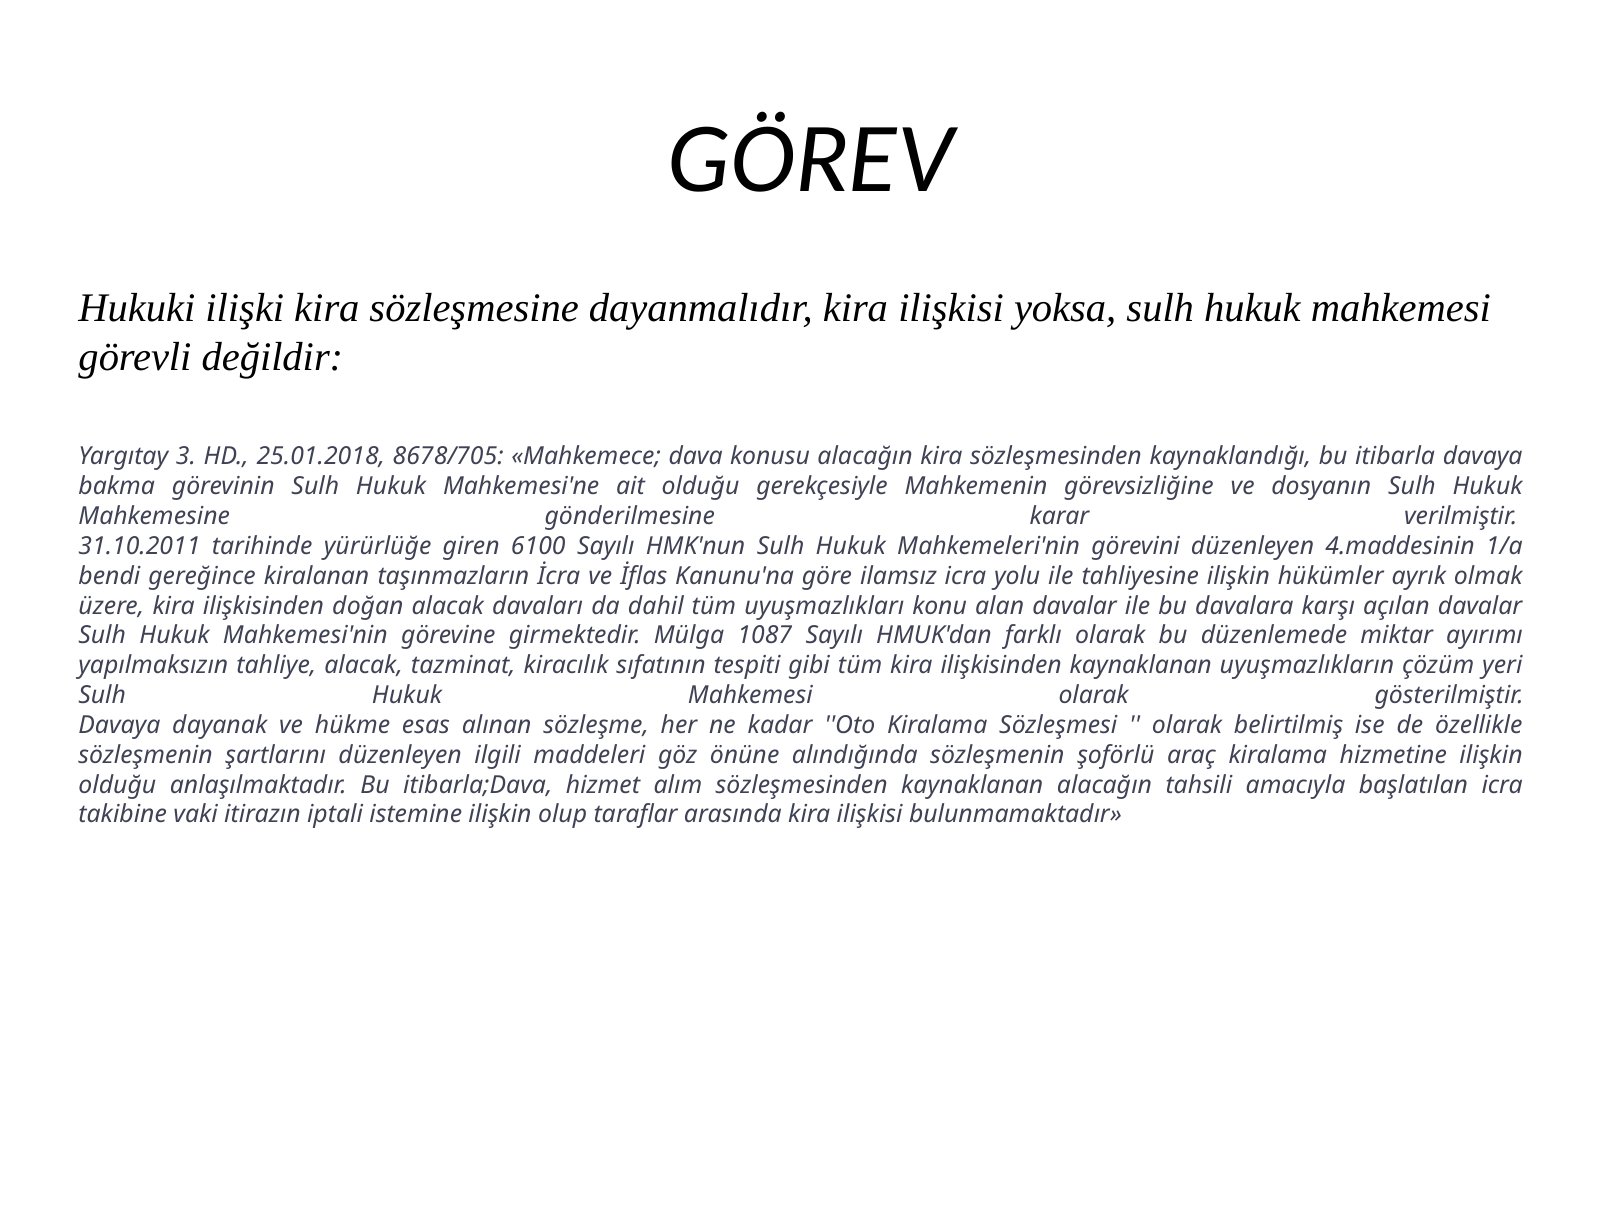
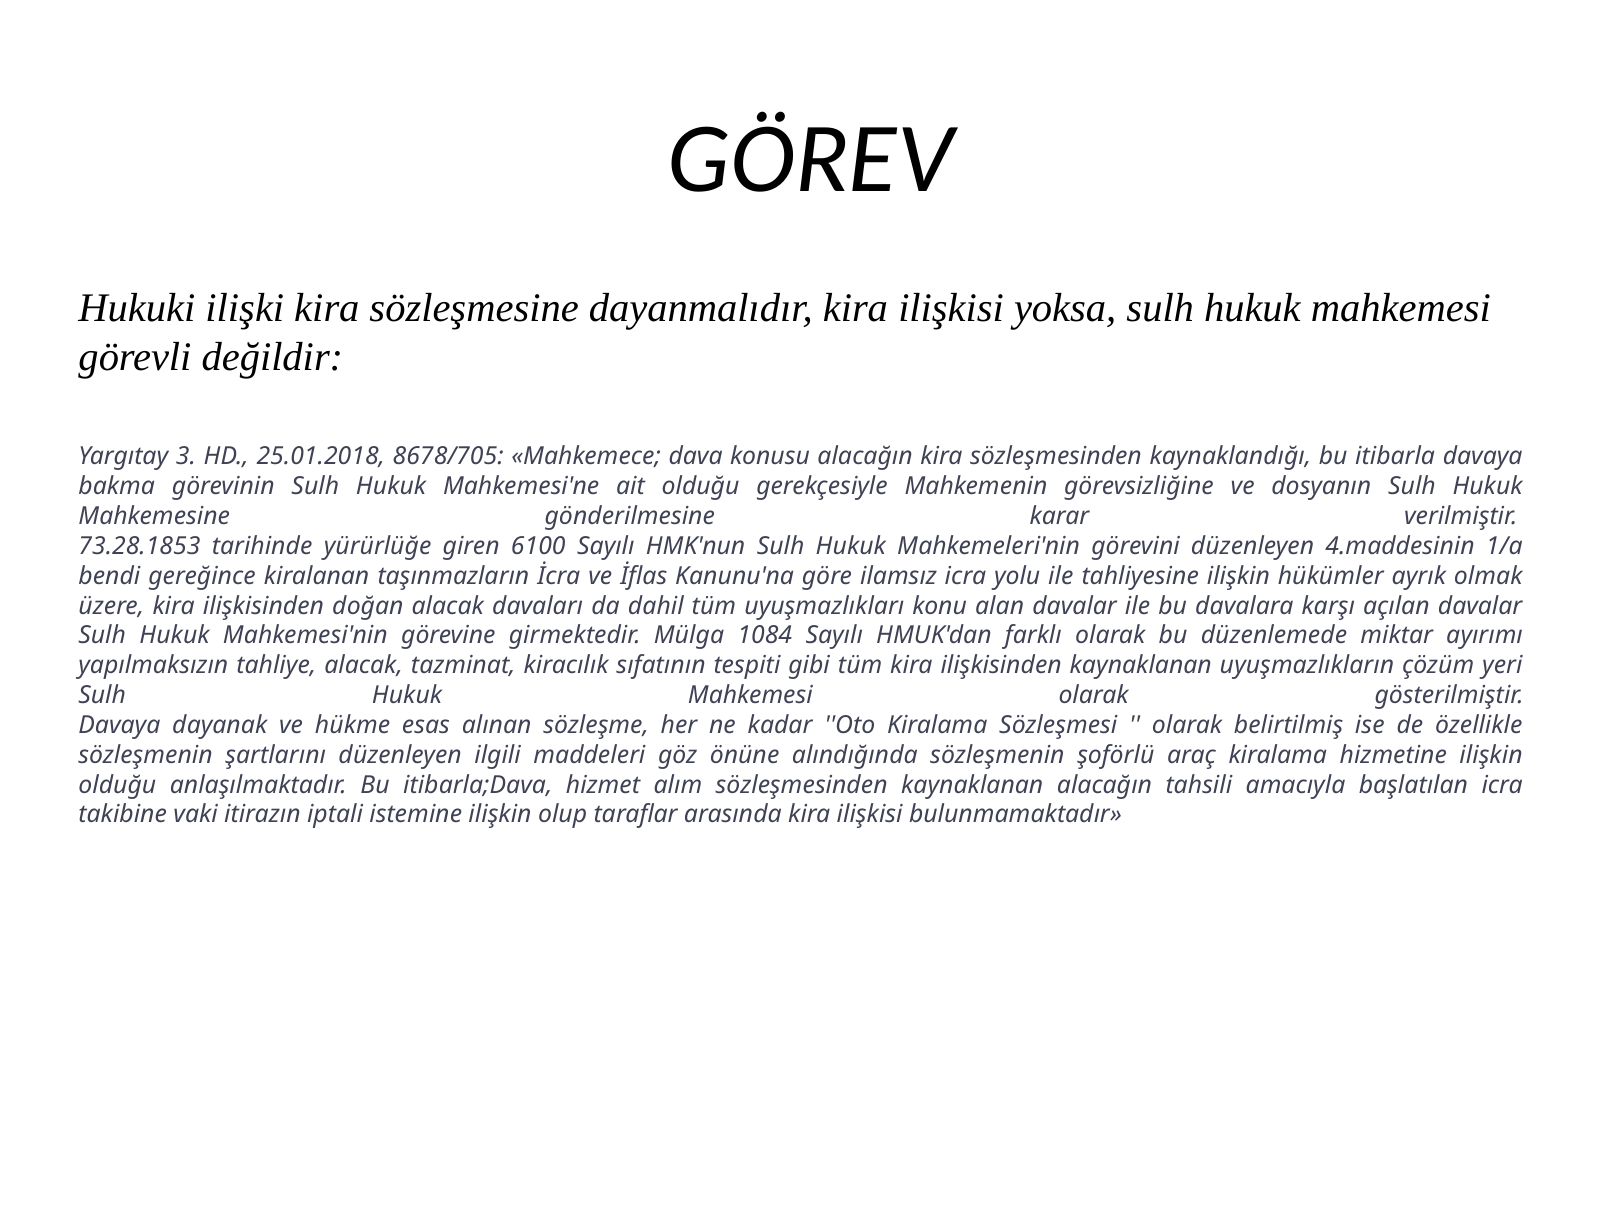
31.10.2011: 31.10.2011 -> 73.28.1853
1087: 1087 -> 1084
